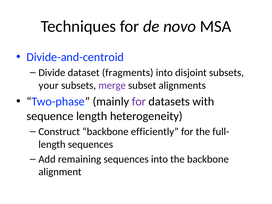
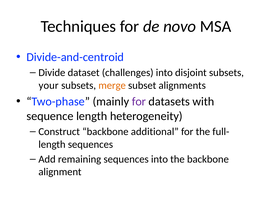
fragments: fragments -> challenges
merge colour: purple -> orange
efficiently: efficiently -> additional
